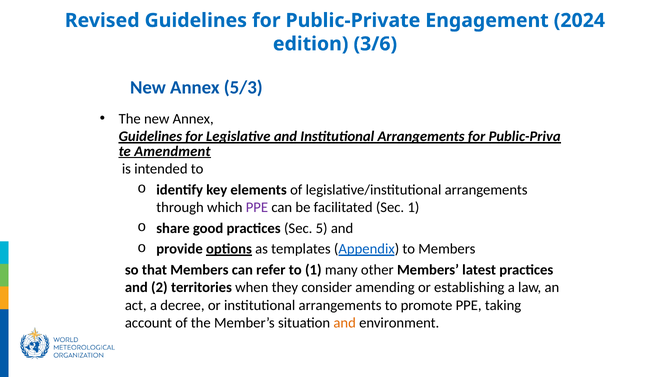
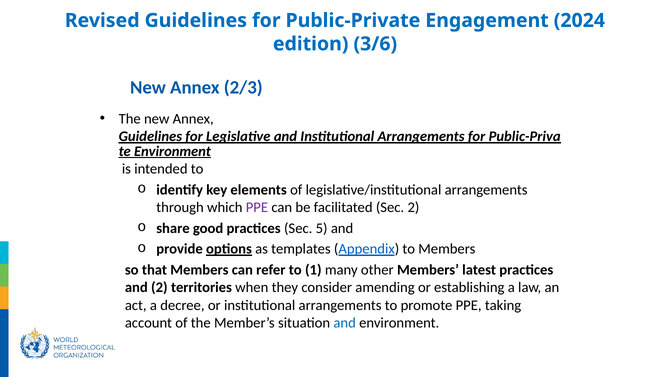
5/3: 5/3 -> 2/3
Amendment at (172, 151): Amendment -> Environment
Sec 1: 1 -> 2
and at (345, 323) colour: orange -> blue
